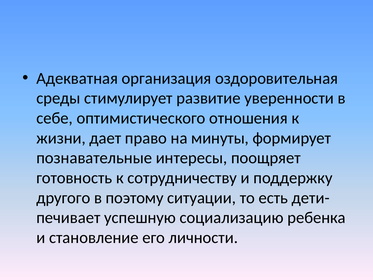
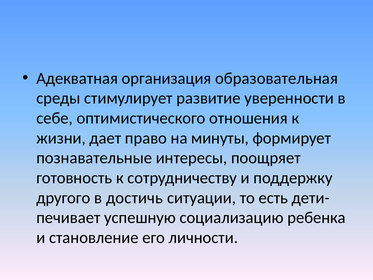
оздоровительная: оздоровительная -> образовательная
поэтому: поэтому -> достичь
